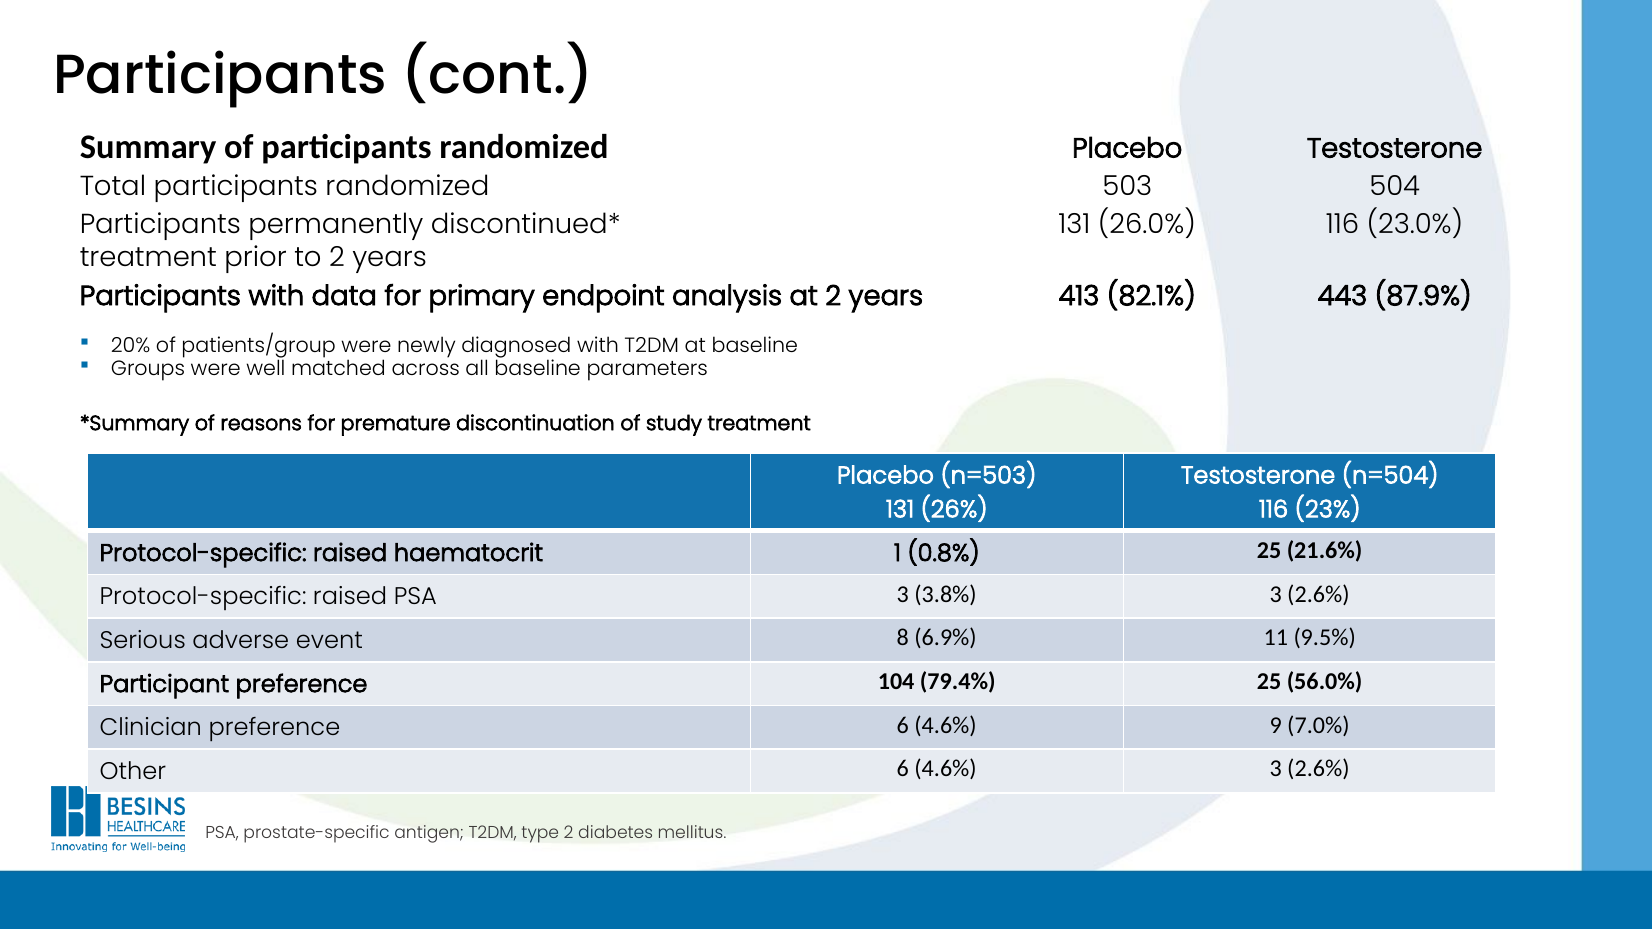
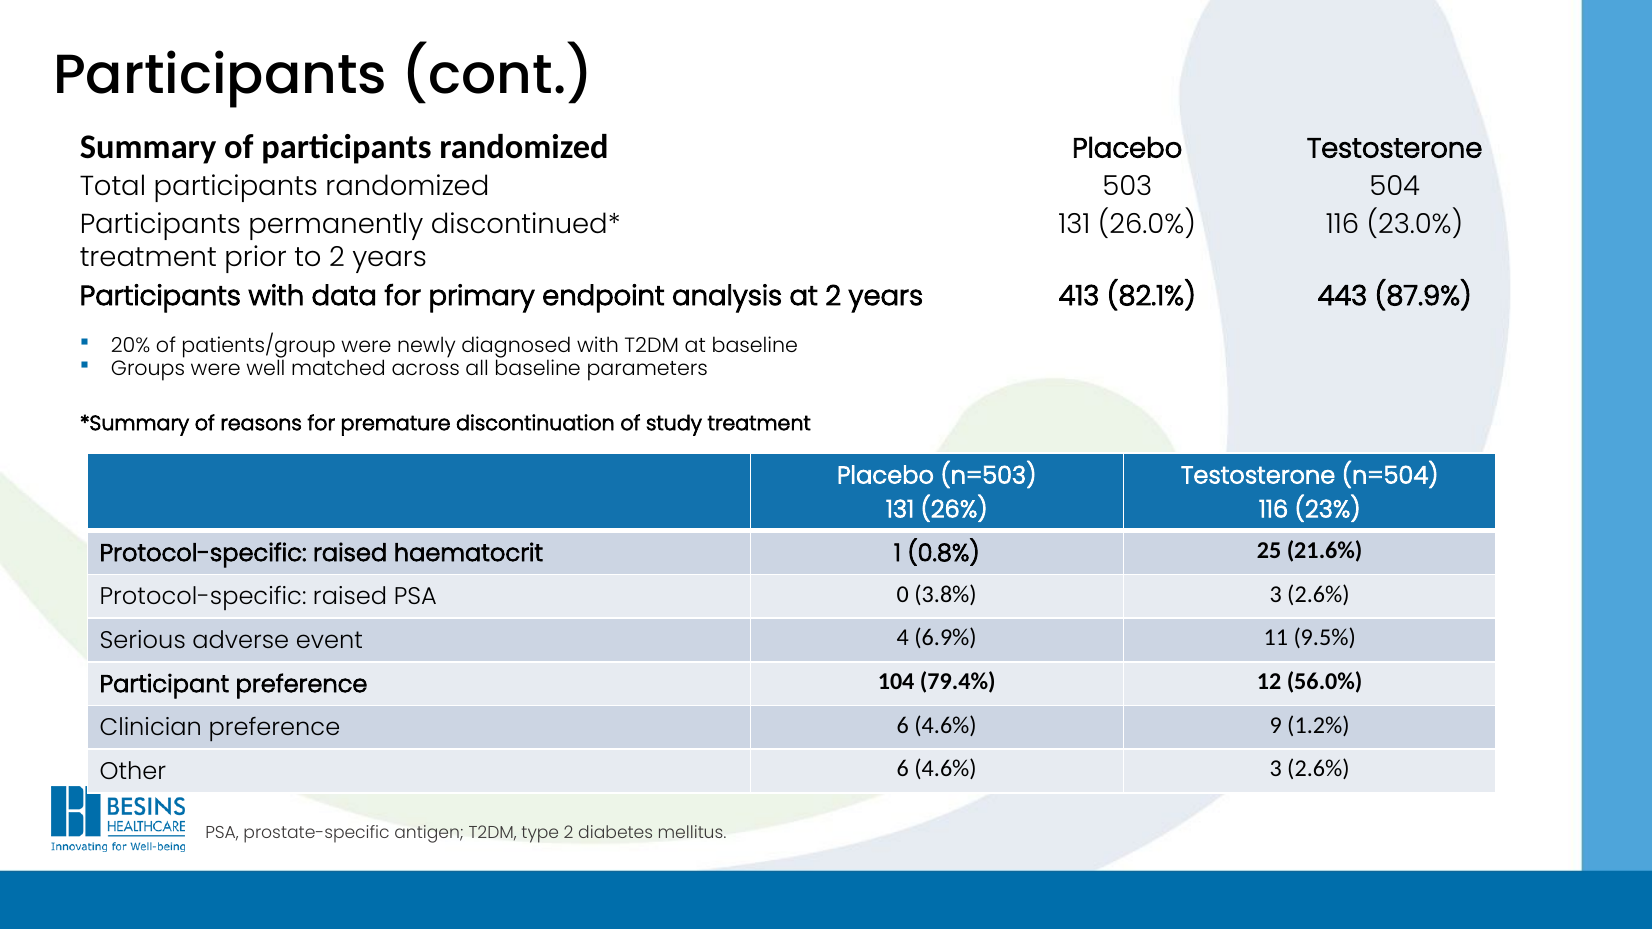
PSA 3: 3 -> 0
8: 8 -> 4
79.4% 25: 25 -> 12
7.0%: 7.0% -> 1.2%
